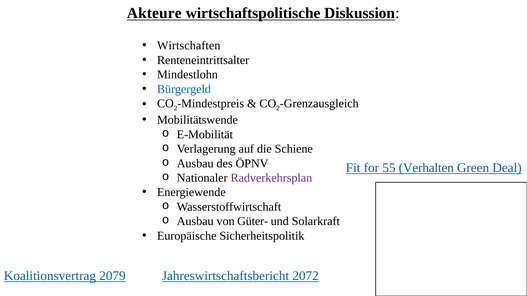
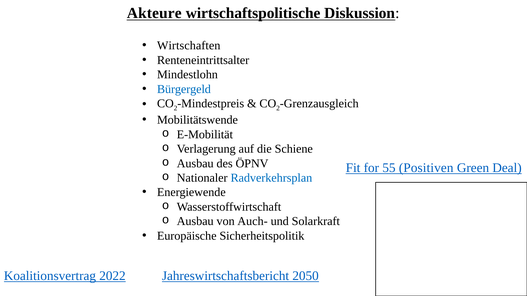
Verhalten: Verhalten -> Positiven
Radverkehrsplan colour: purple -> blue
Güter-: Güter- -> Auch-
2079: 2079 -> 2022
2072: 2072 -> 2050
